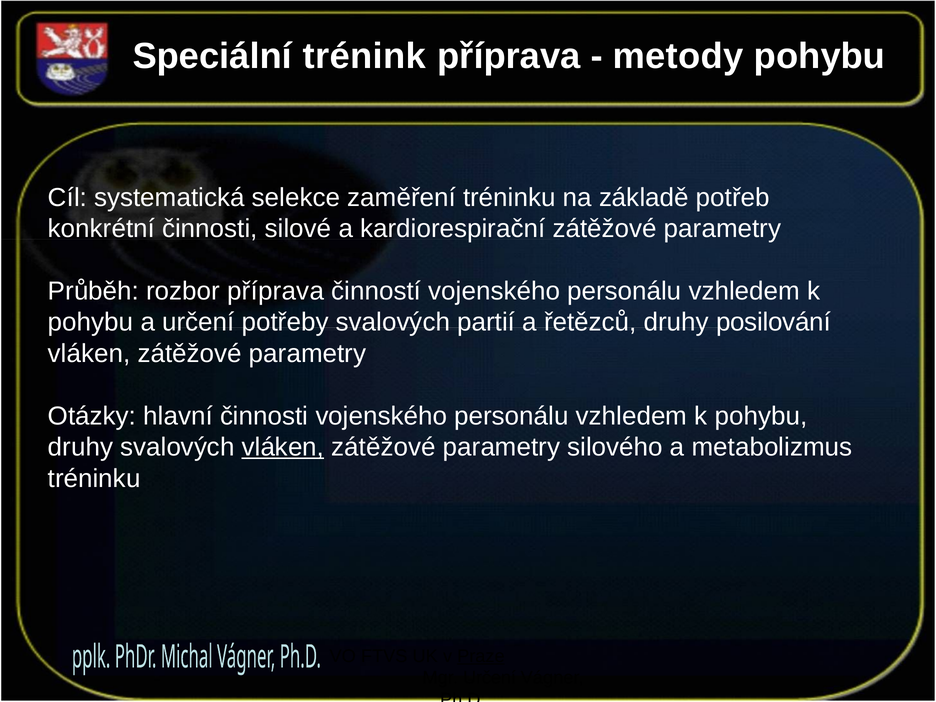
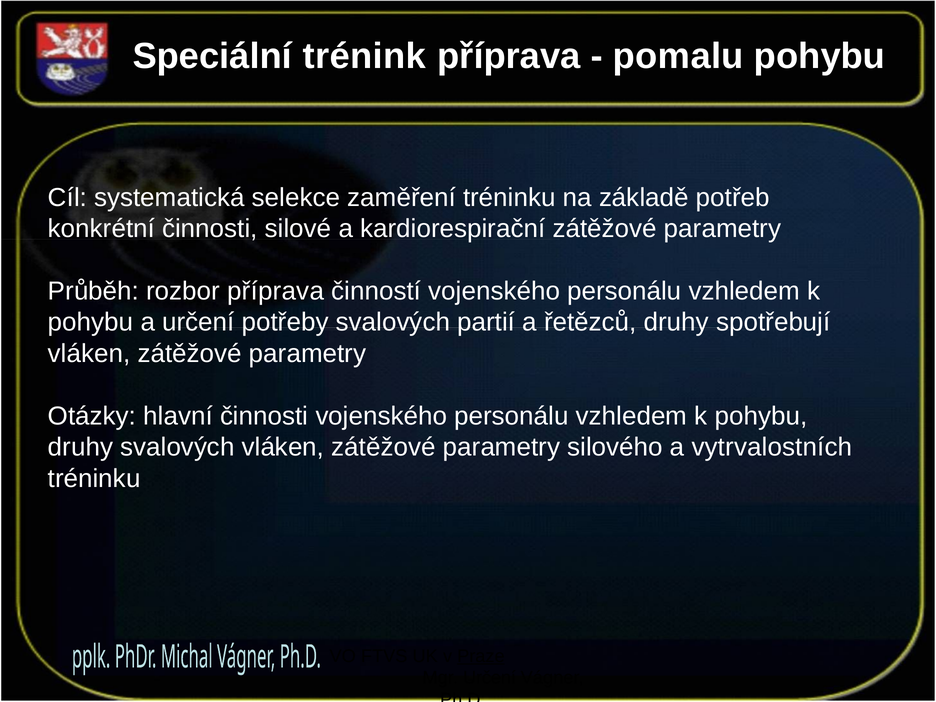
metody: metody -> pomalu
posilování: posilování -> spotřebují
vláken at (283, 447) underline: present -> none
metabolizmus: metabolizmus -> vytrvalostních
